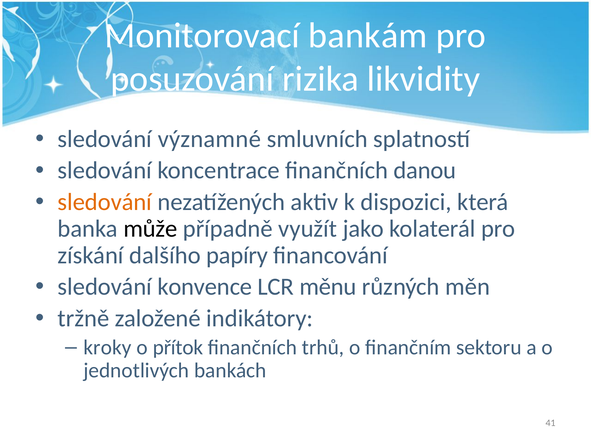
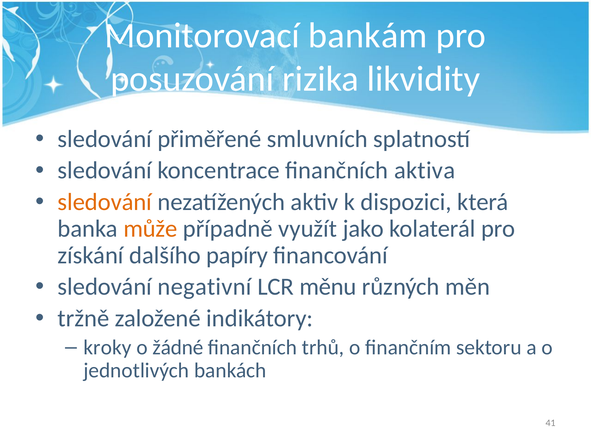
významné: významné -> přiměřené
danou: danou -> aktiva
může colour: black -> orange
konvence: konvence -> negativní
přítok: přítok -> žádné
